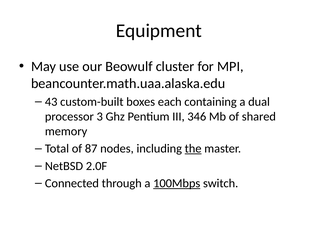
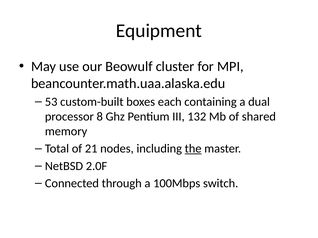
43: 43 -> 53
3: 3 -> 8
346: 346 -> 132
87: 87 -> 21
100Mbps underline: present -> none
